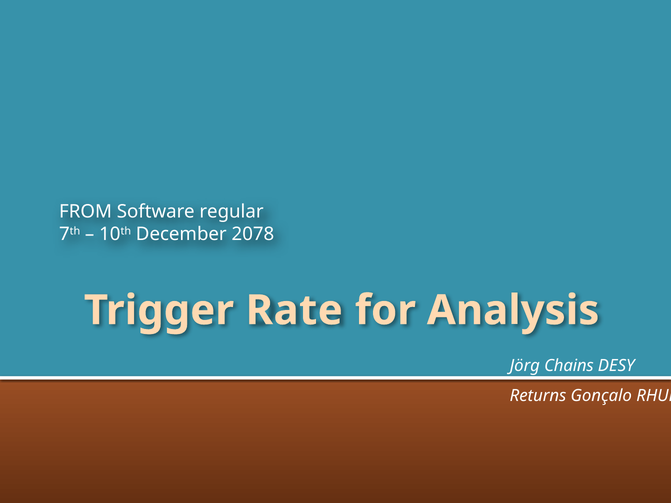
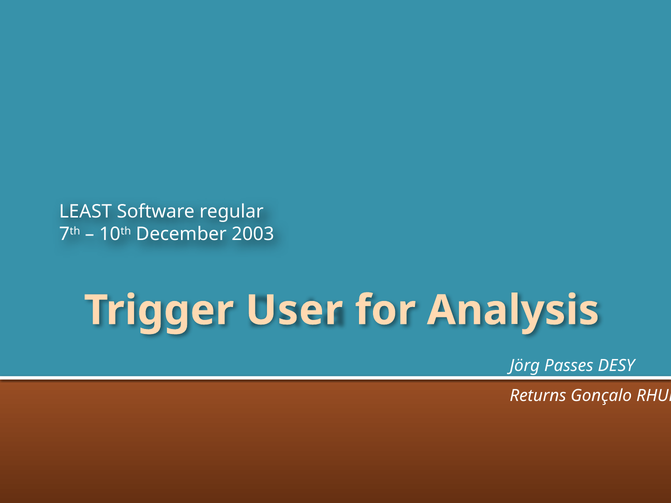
FROM: FROM -> LEAST
2078: 2078 -> 2003
Rate: Rate -> User
Chains: Chains -> Passes
